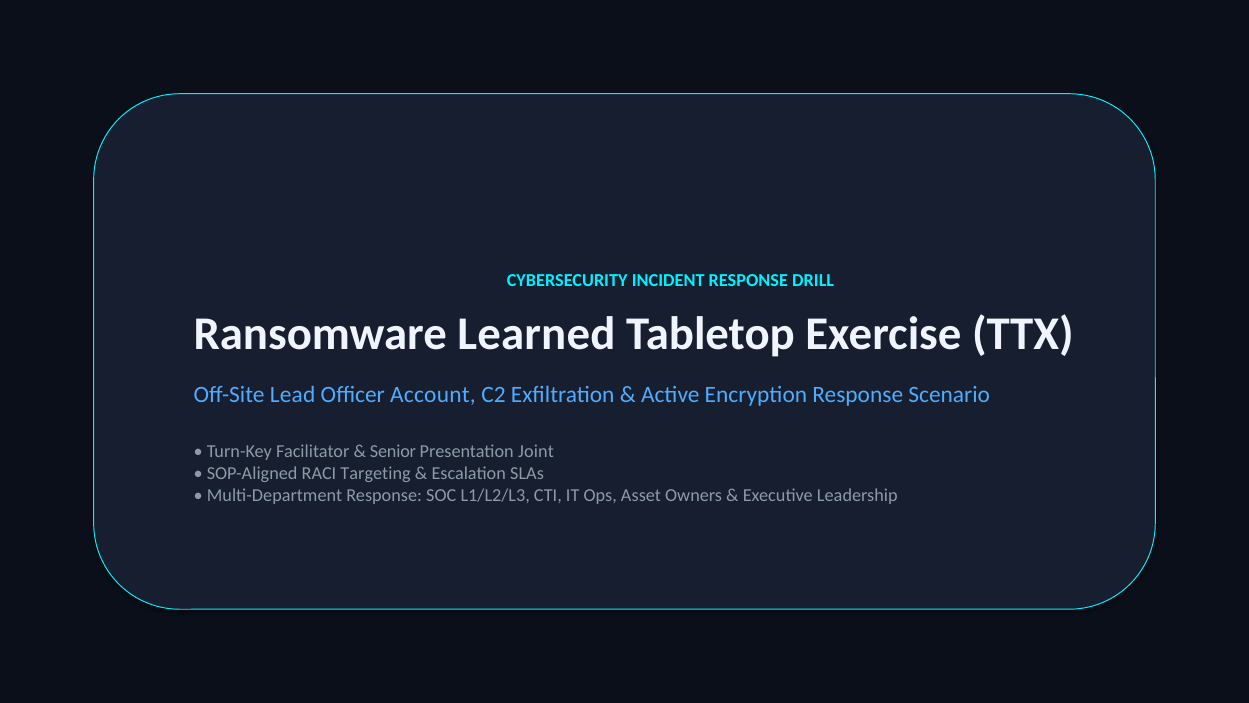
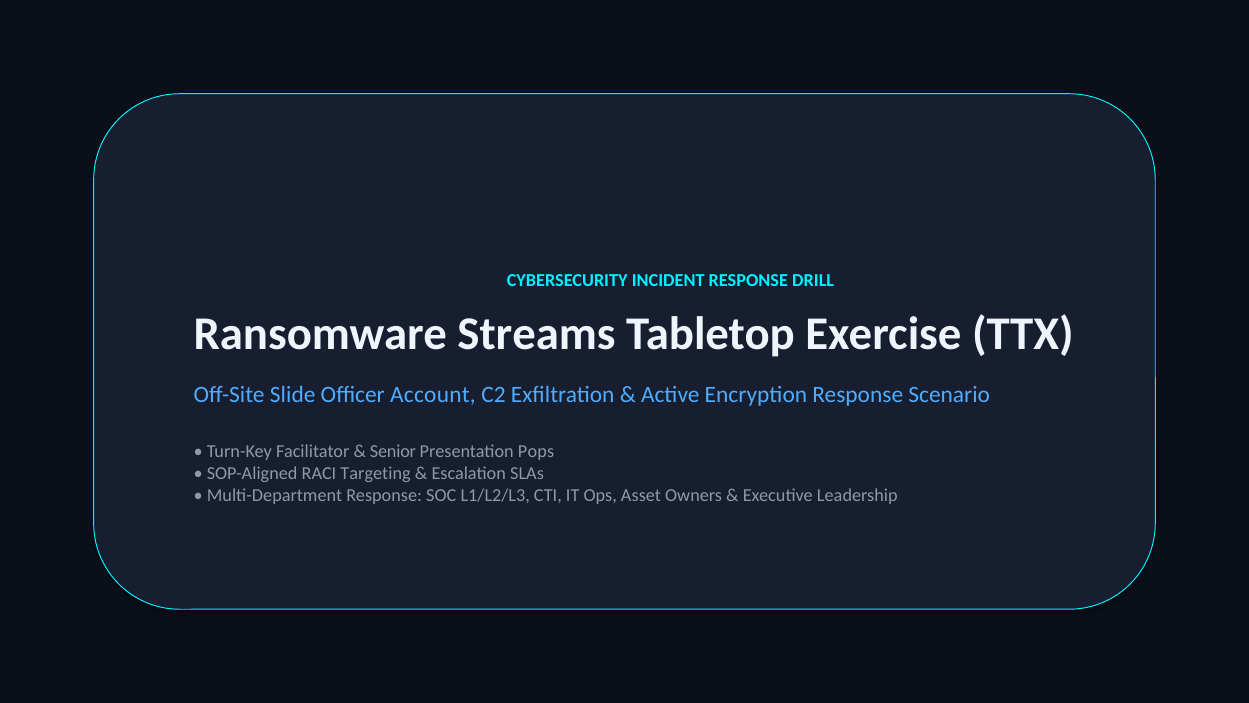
Learned: Learned -> Streams
Lead: Lead -> Slide
Joint: Joint -> Pops
